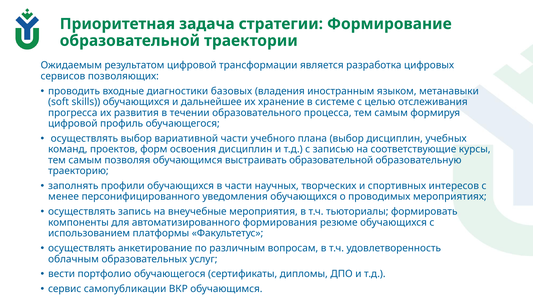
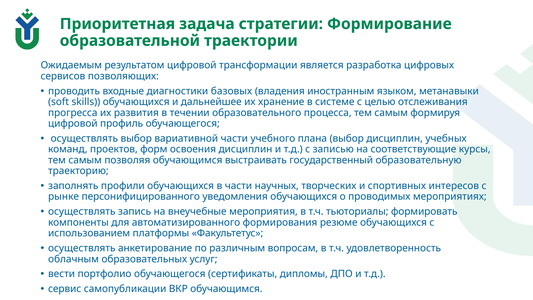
выстраивать образовательной: образовательной -> государственный
менее: менее -> рынке
